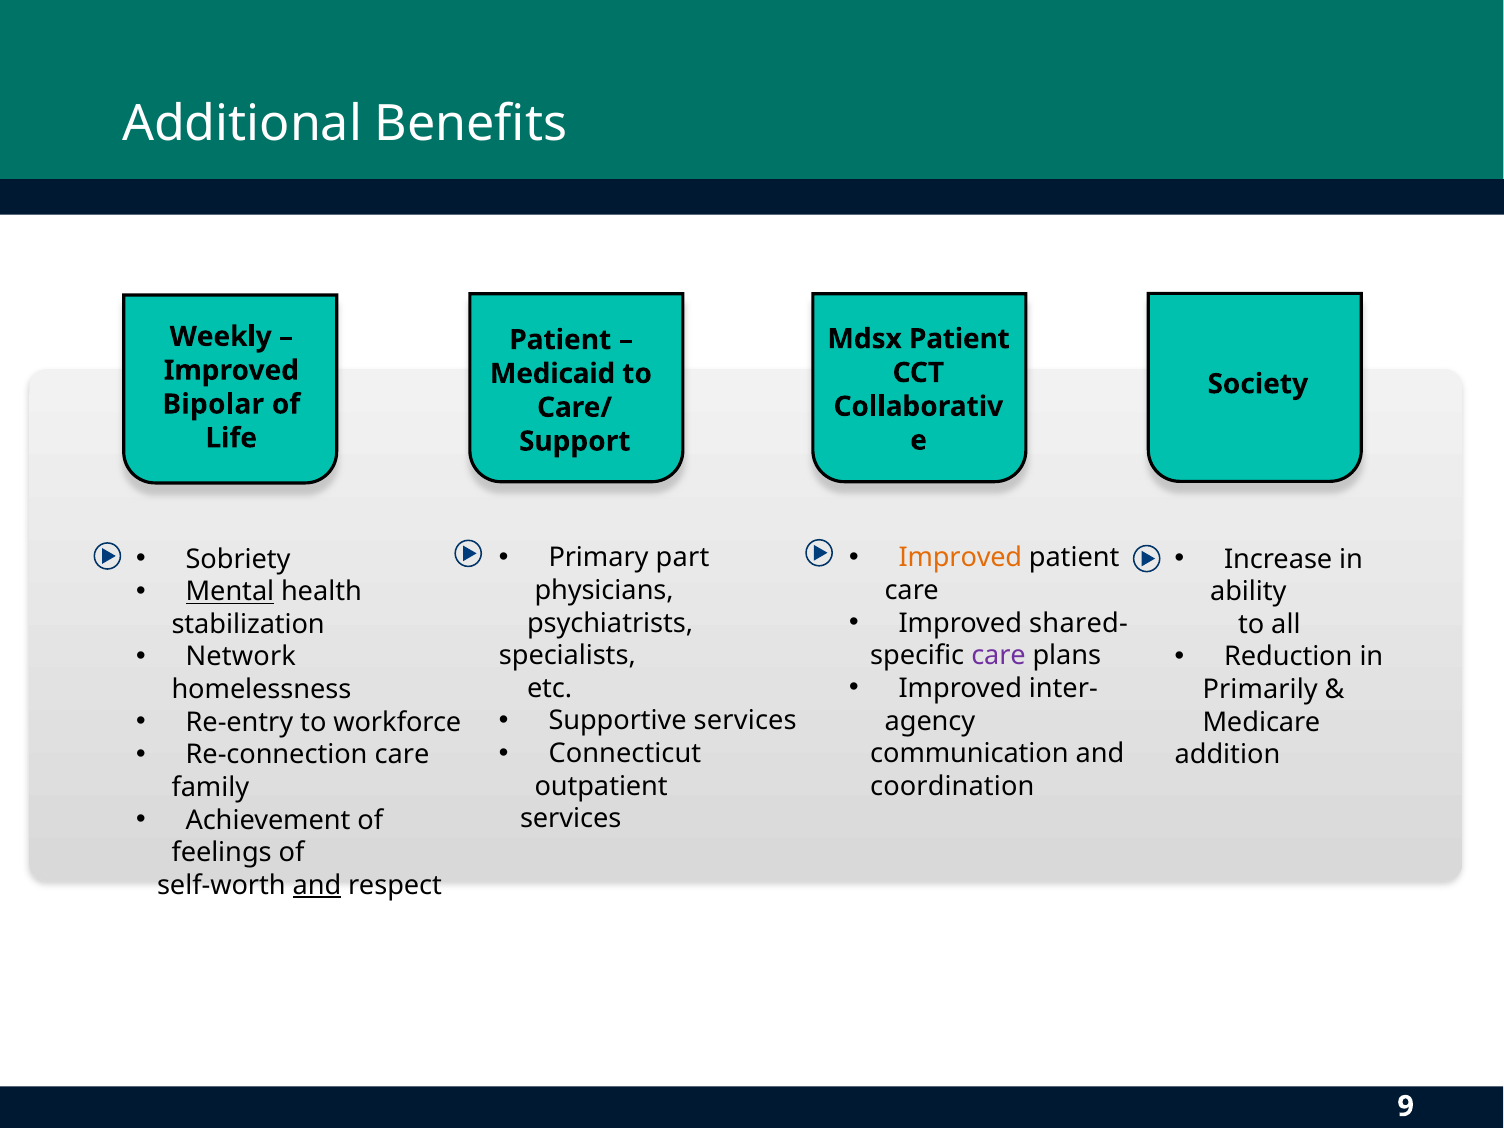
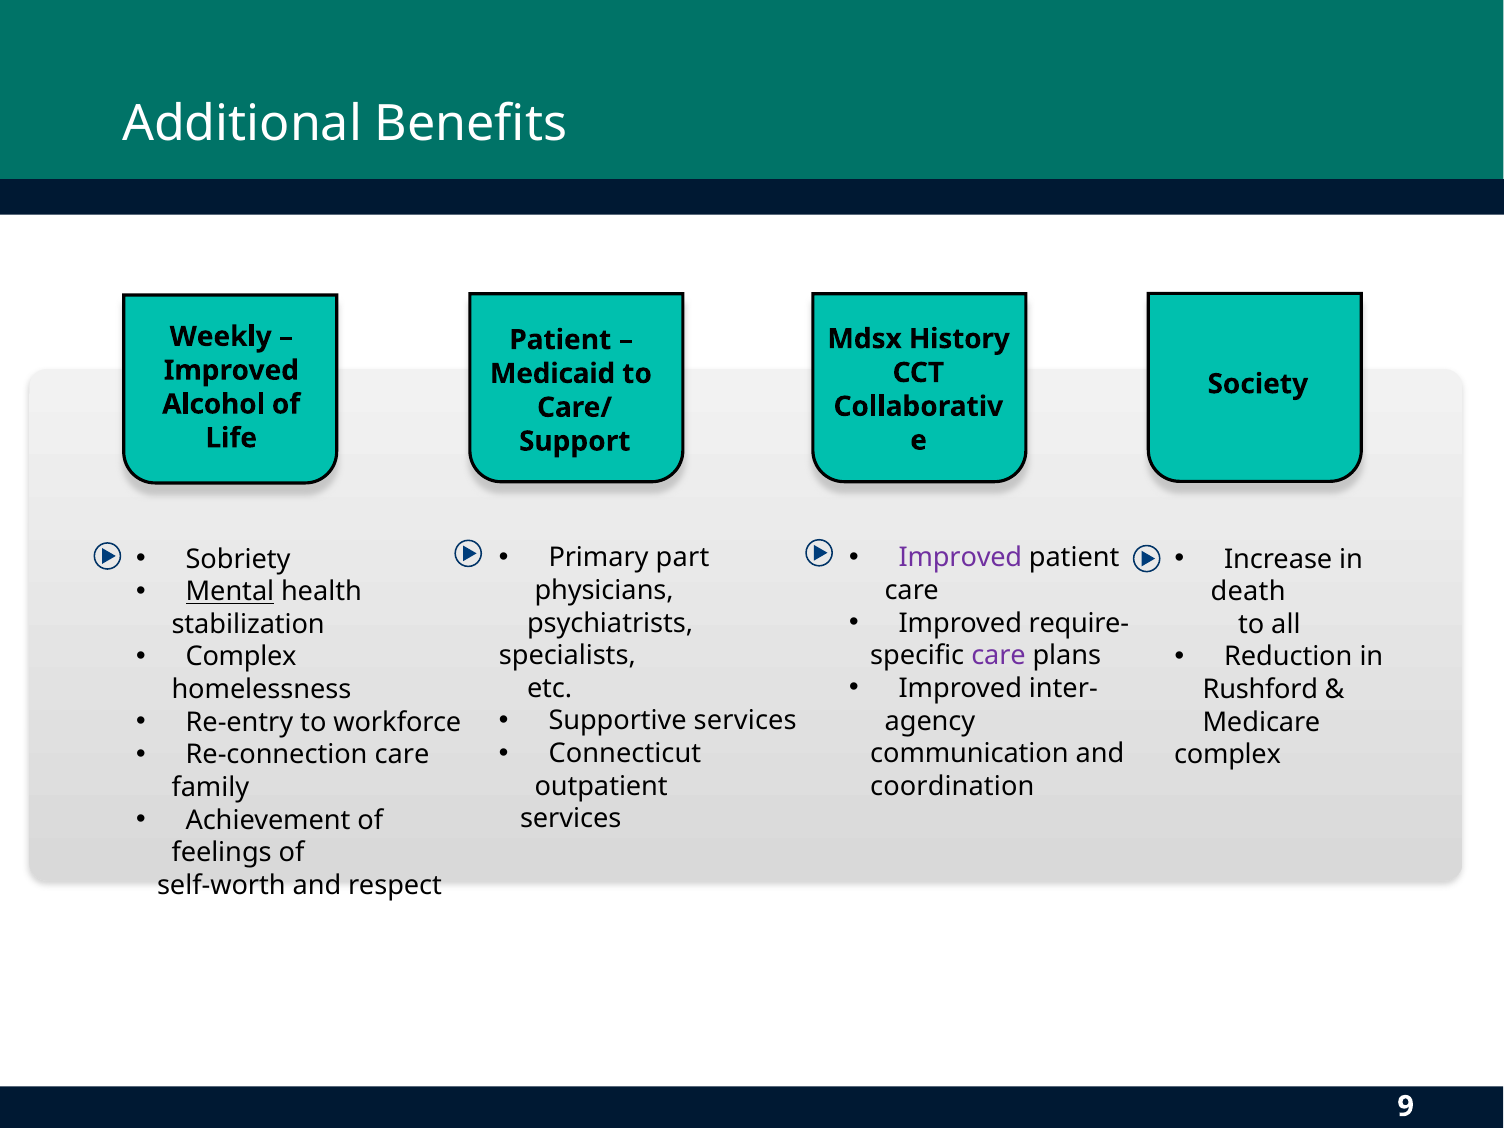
Mdsx Patient: Patient -> History
Bipolar: Bipolar -> Alcohol
Improved at (960, 558) colour: orange -> purple
ability: ability -> death
shared-: shared- -> require-
Network at (241, 657): Network -> Complex
Primarily: Primarily -> Rushford
addition at (1227, 755): addition -> complex
and at (317, 885) underline: present -> none
